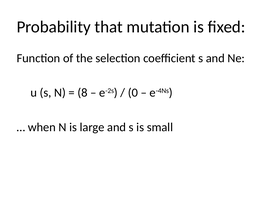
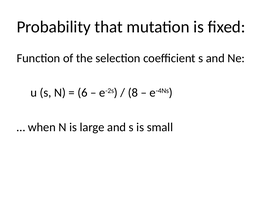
8: 8 -> 6
0: 0 -> 8
